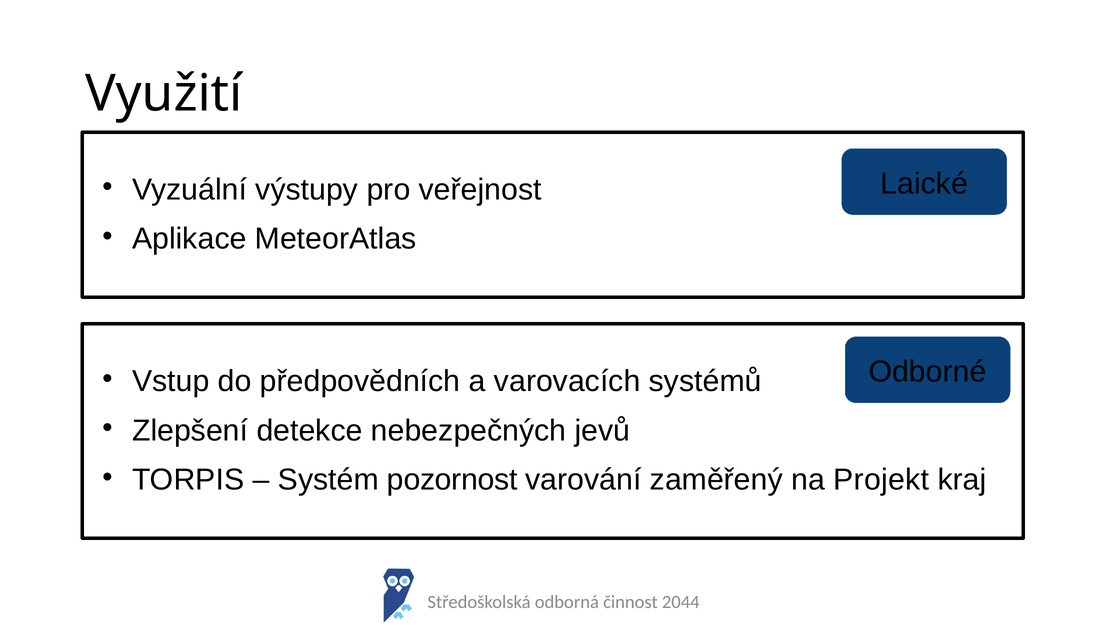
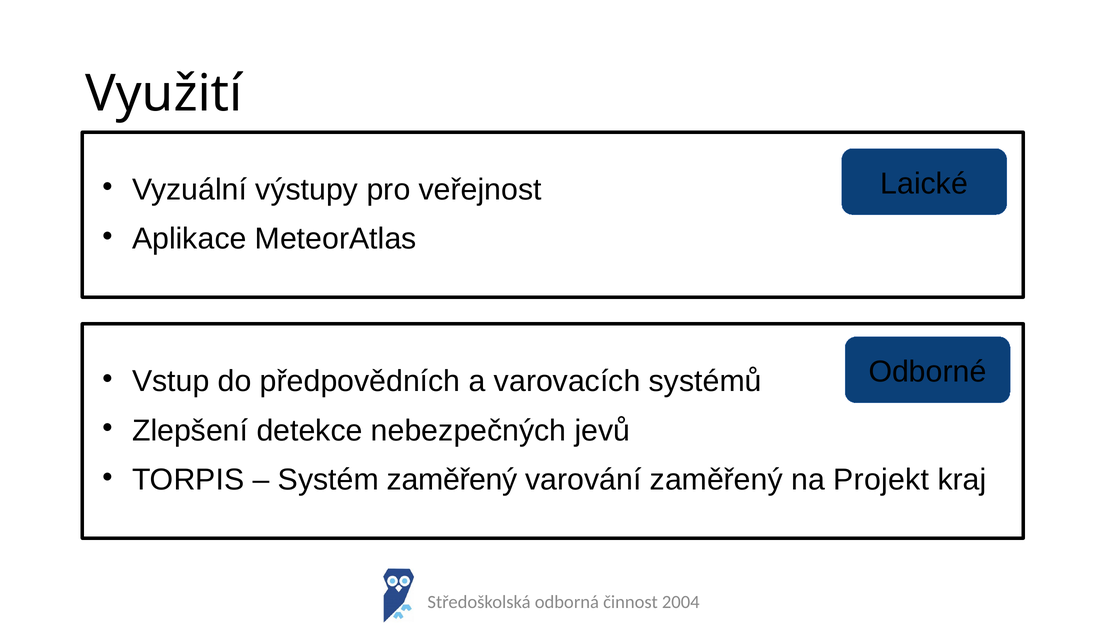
Systém pozornost: pozornost -> zaměřený
2044: 2044 -> 2004
